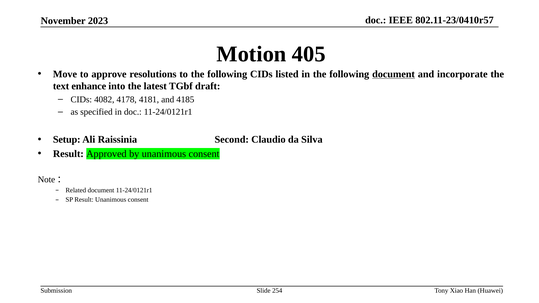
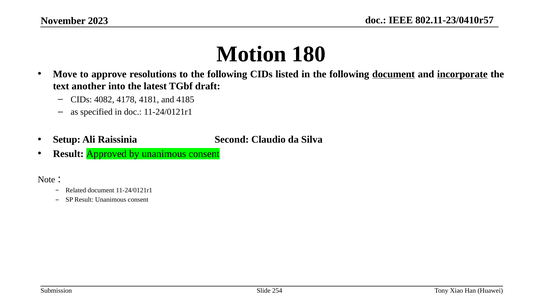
405: 405 -> 180
incorporate underline: none -> present
enhance: enhance -> another
